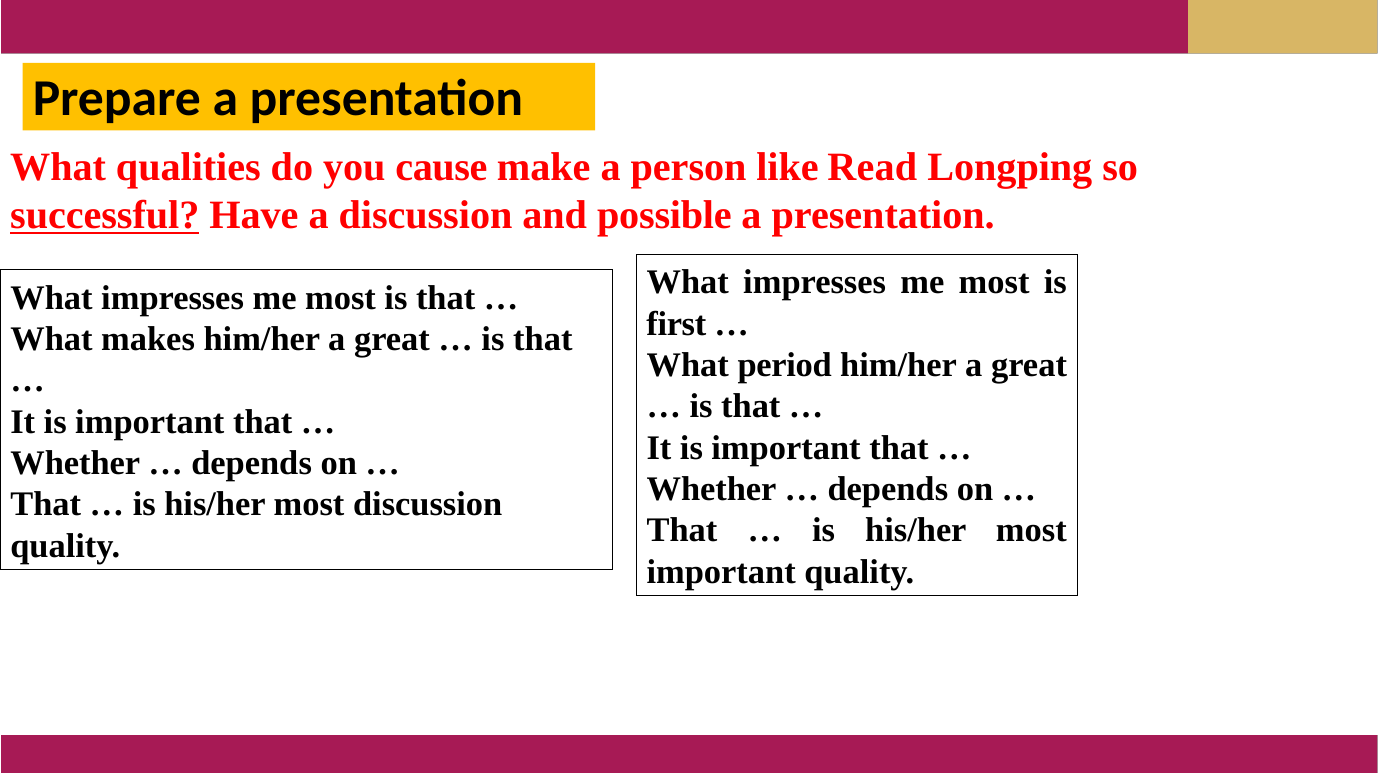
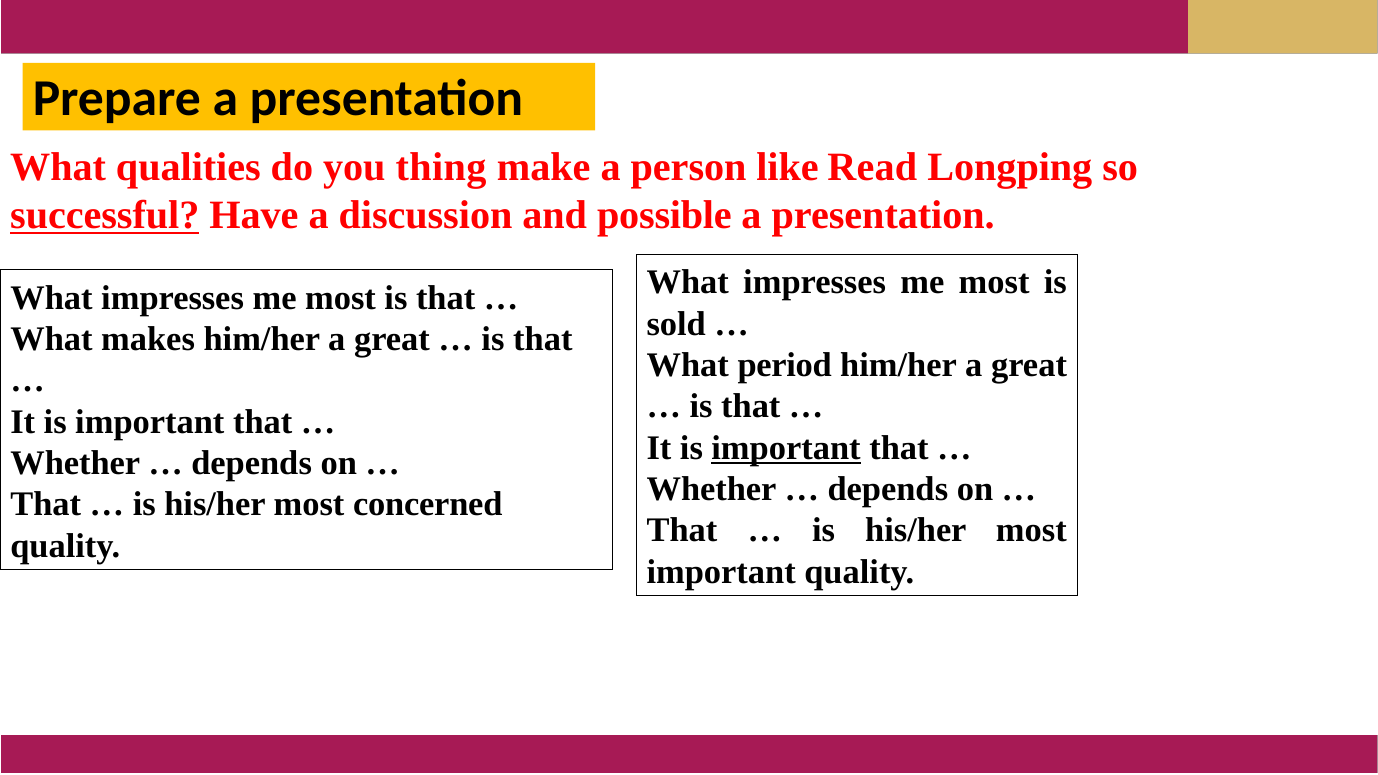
cause: cause -> thing
first: first -> sold
important at (786, 448) underline: none -> present
most discussion: discussion -> concerned
